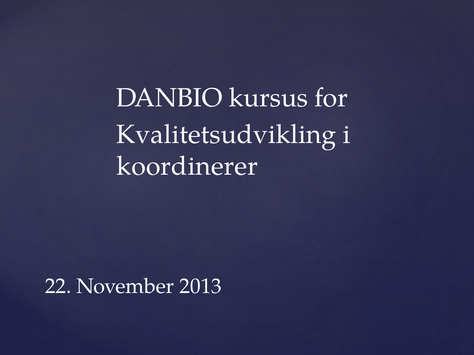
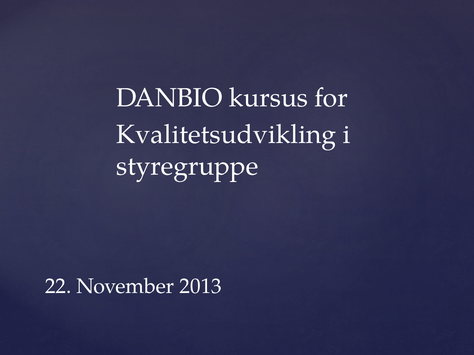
koordinerer: koordinerer -> styregruppe
